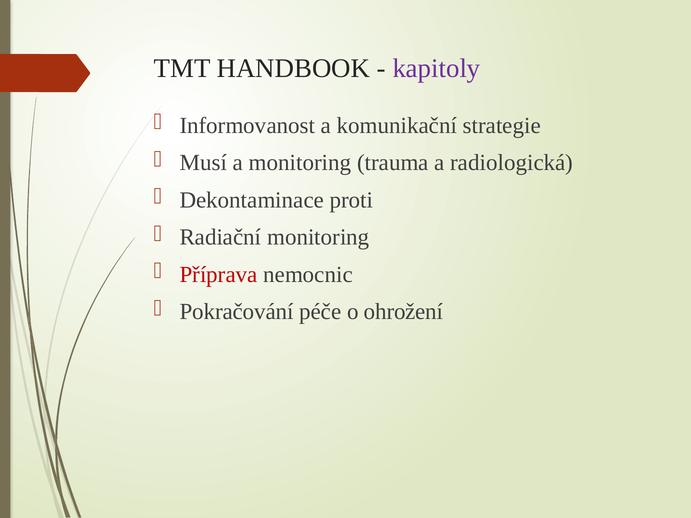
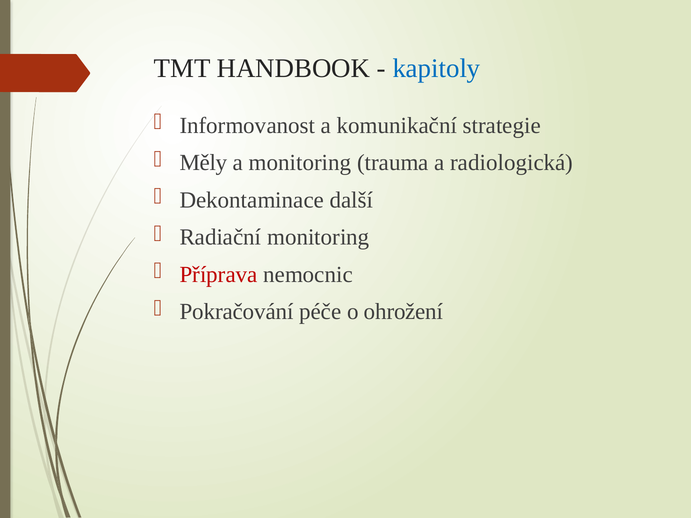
kapitoly colour: purple -> blue
Musí: Musí -> Měly
proti: proti -> další
